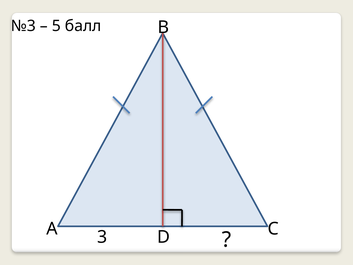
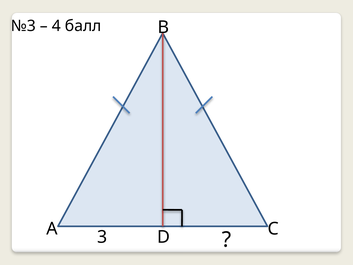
5: 5 -> 4
